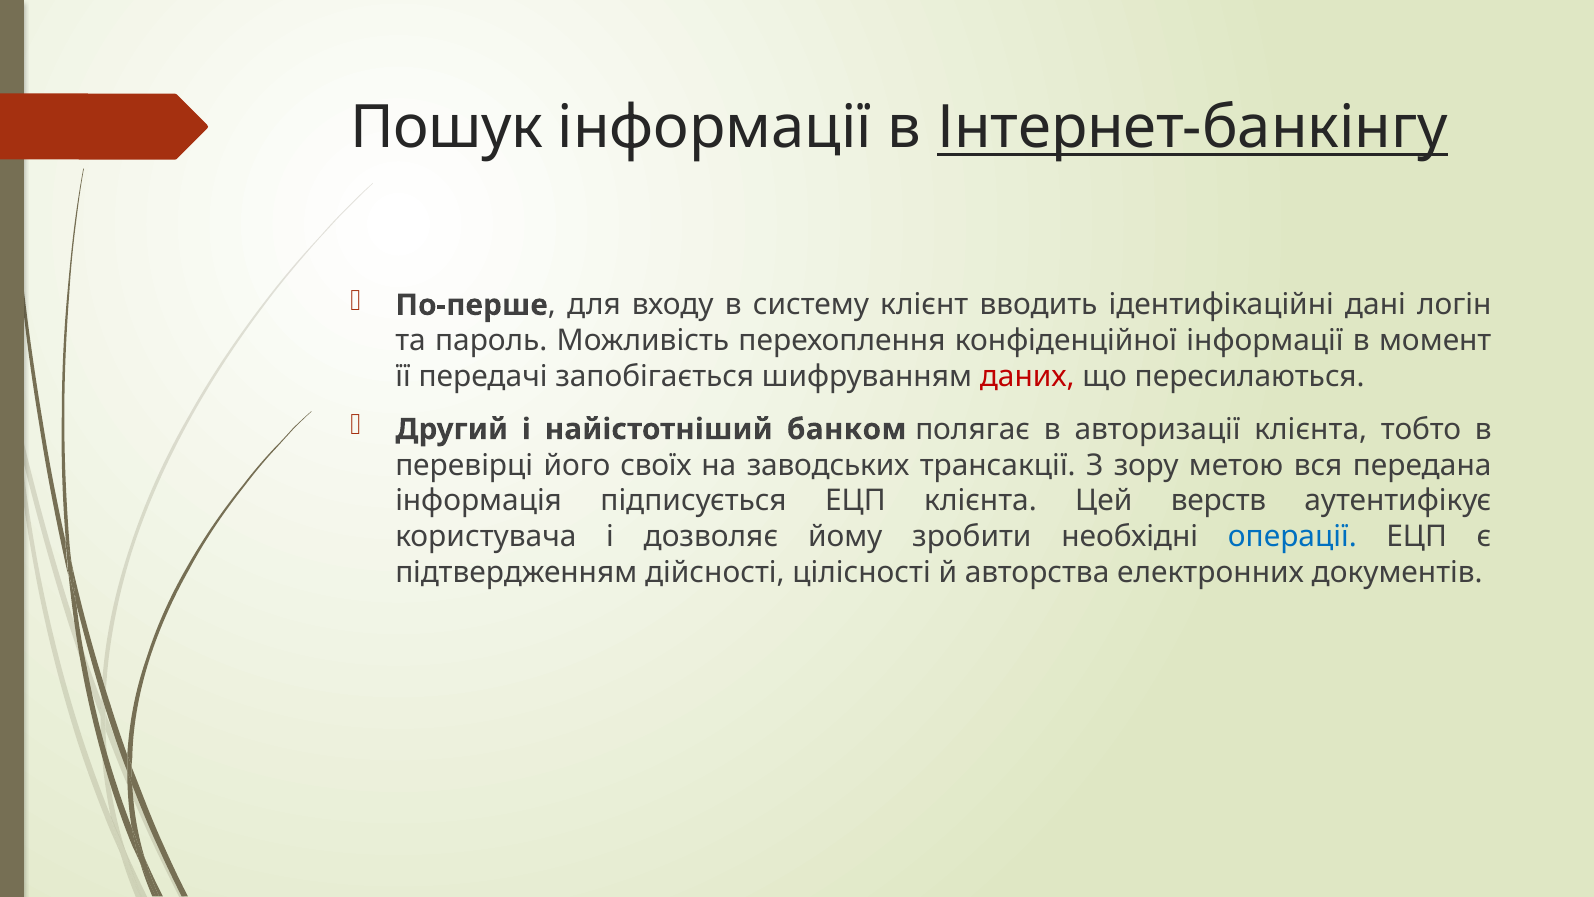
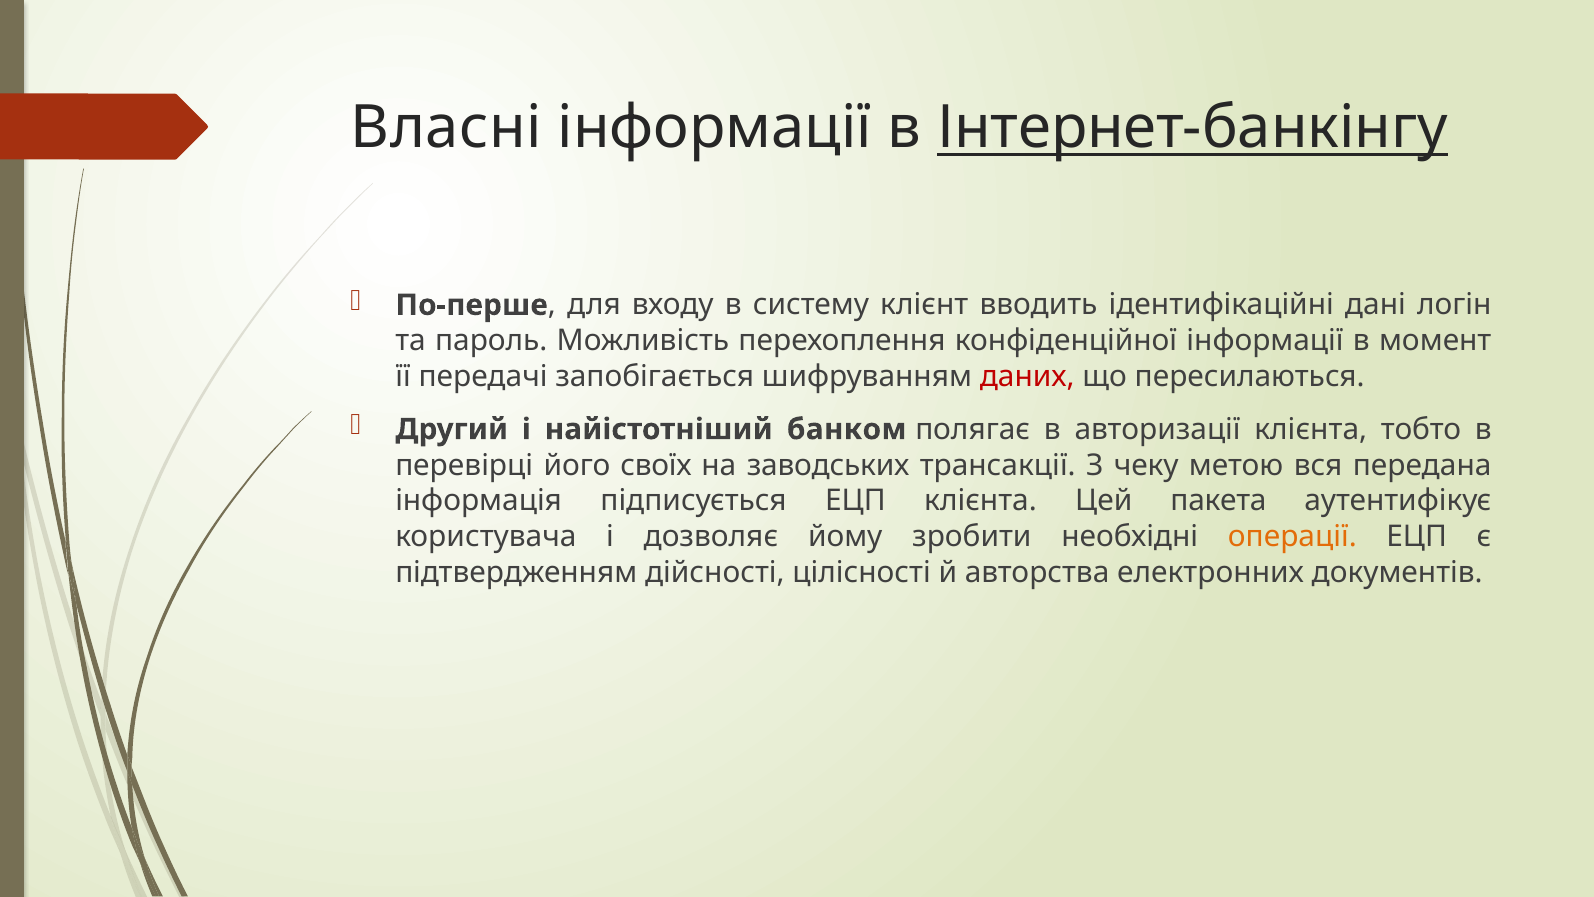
Пошук: Пошук -> Власні
зору: зору -> чеку
верств: верств -> пакета
операції colour: blue -> orange
